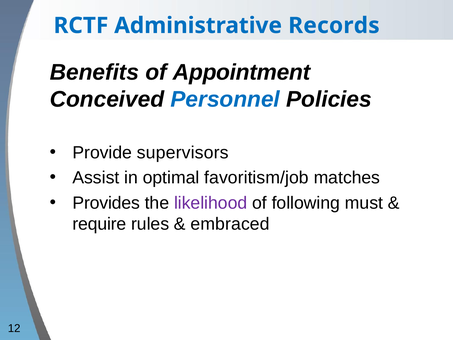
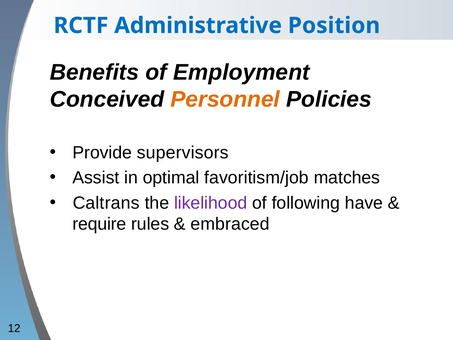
Records: Records -> Position
Appointment: Appointment -> Employment
Personnel colour: blue -> orange
Provides: Provides -> Caltrans
must: must -> have
